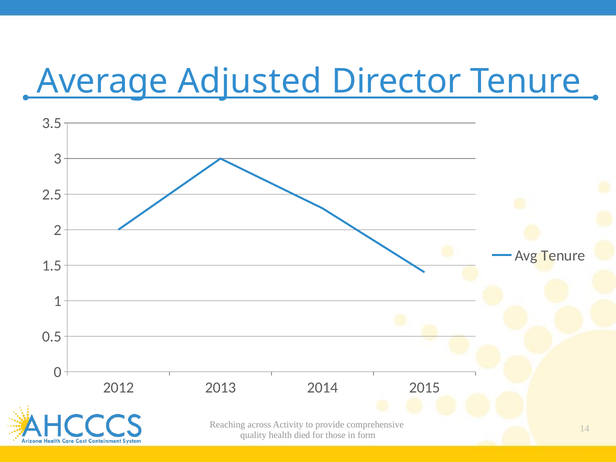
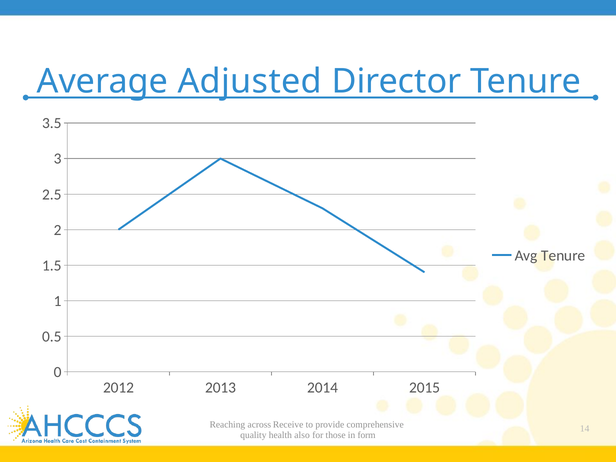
Activity: Activity -> Receive
died: died -> also
